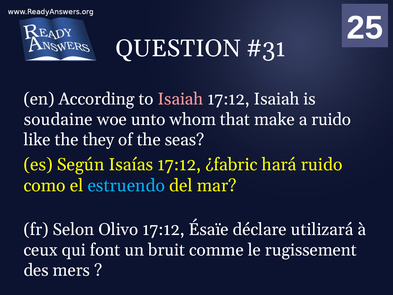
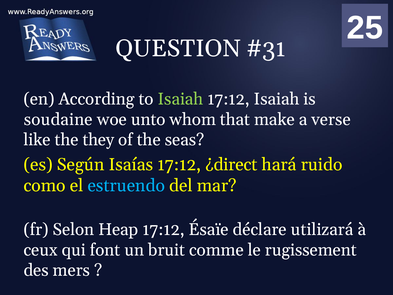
Isaiah at (180, 99) colour: pink -> light green
a ruido: ruido -> verse
¿fabric: ¿fabric -> ¿direct
Olivo: Olivo -> Heap
